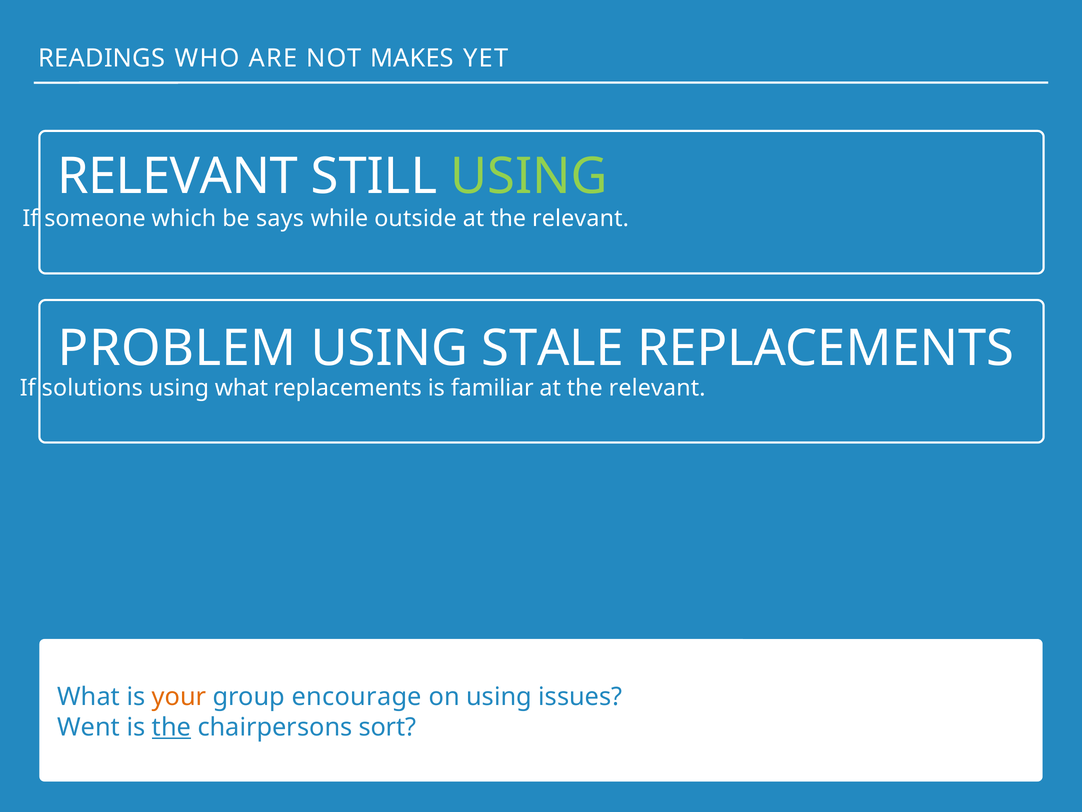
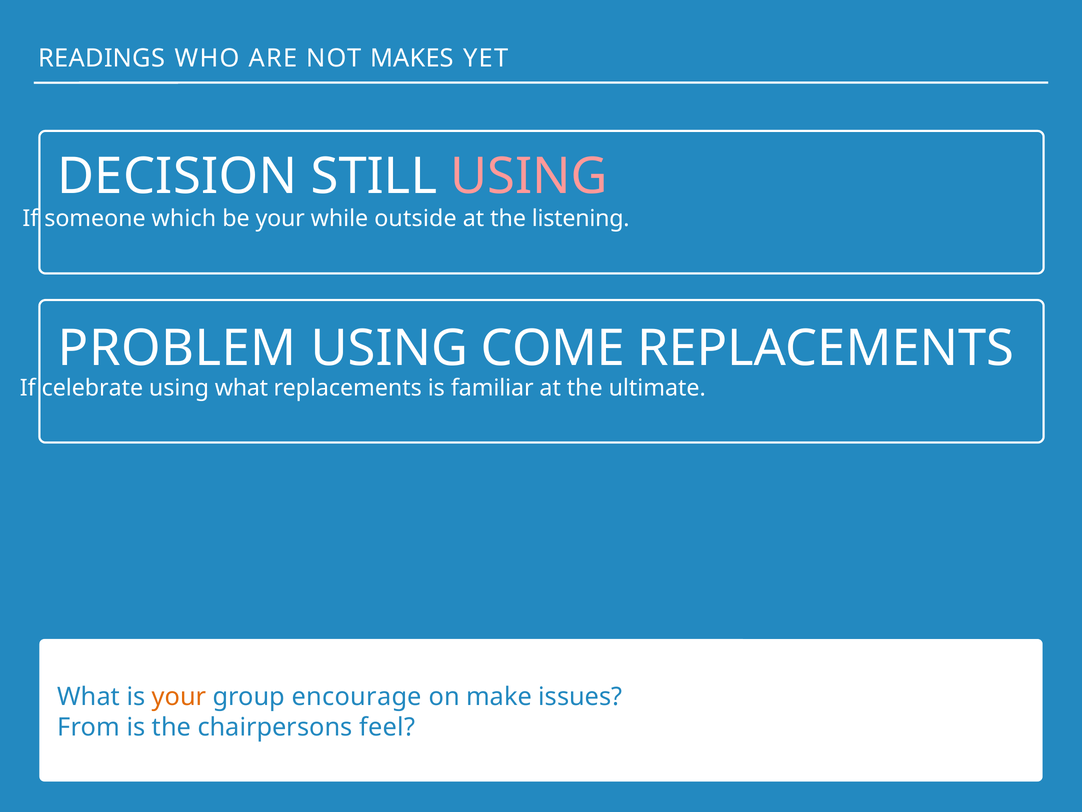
RELEVANT at (178, 176): RELEVANT -> DECISION
USING at (529, 176) colour: light green -> pink
be says: says -> your
relevant at (581, 219): relevant -> listening
STALE: STALE -> COME
solutions: solutions -> celebrate
relevant at (657, 388): relevant -> ultimate
on using: using -> make
Went: Went -> From
the at (171, 727) underline: present -> none
sort: sort -> feel
